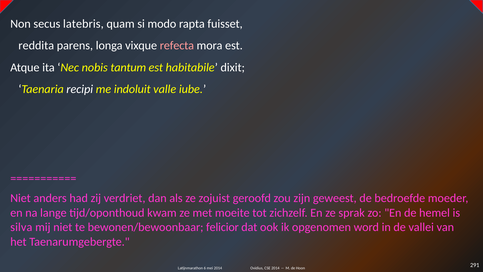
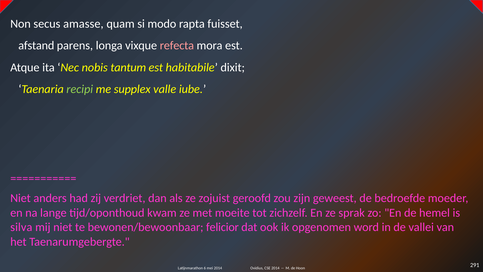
latebris: latebris -> amasse
reddita: reddita -> afstand
recipi colour: white -> light green
indoluit: indoluit -> supplex
